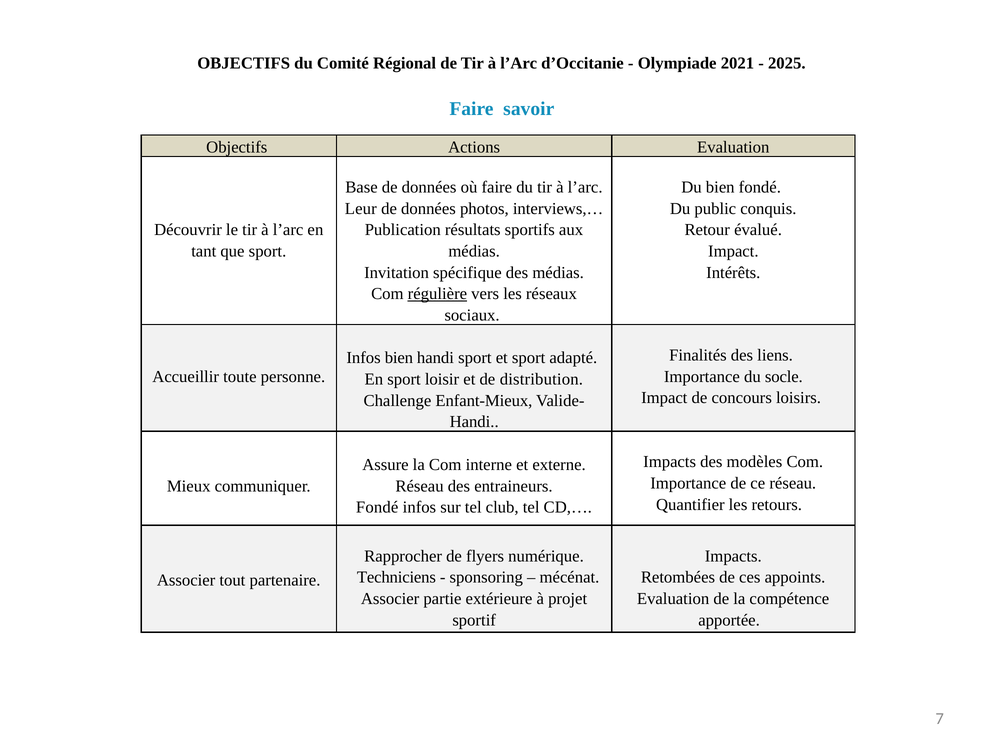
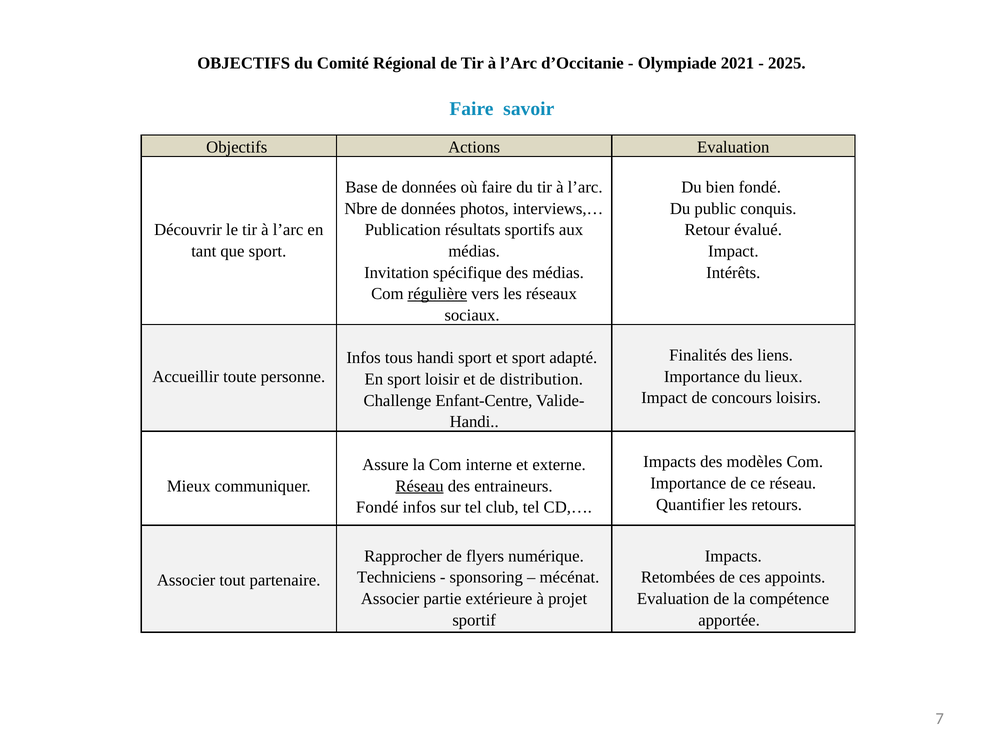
Leur: Leur -> Nbre
Infos bien: bien -> tous
socle: socle -> lieux
Enfant-Mieux: Enfant-Mieux -> Enfant-Centre
Réseau at (420, 486) underline: none -> present
